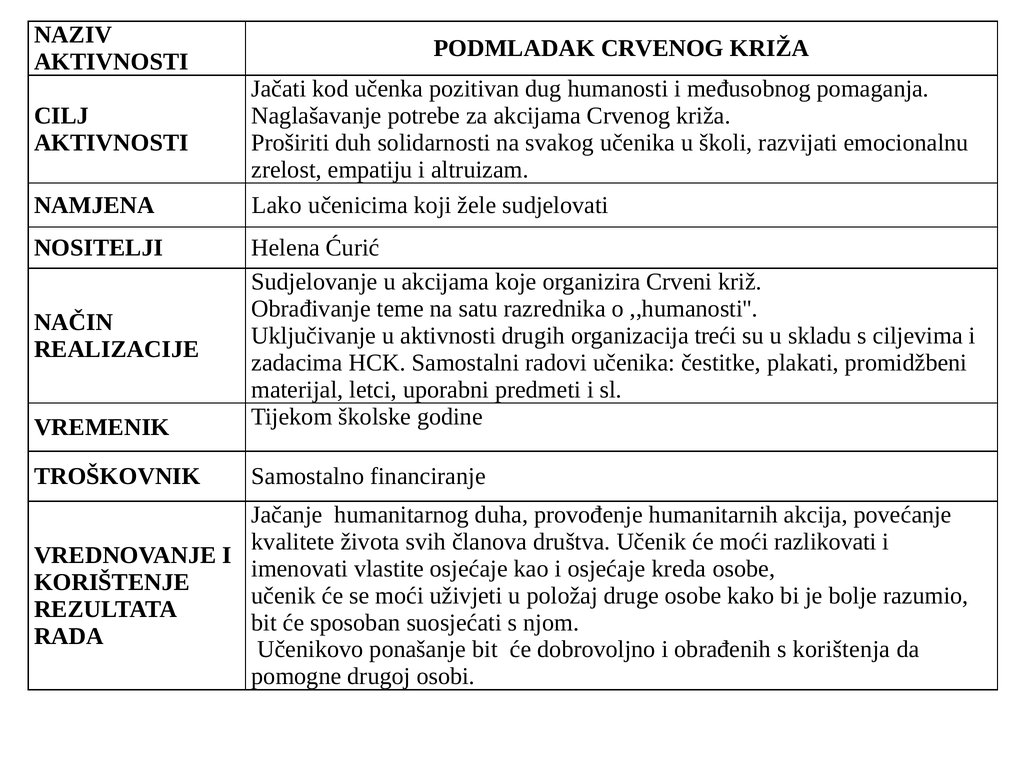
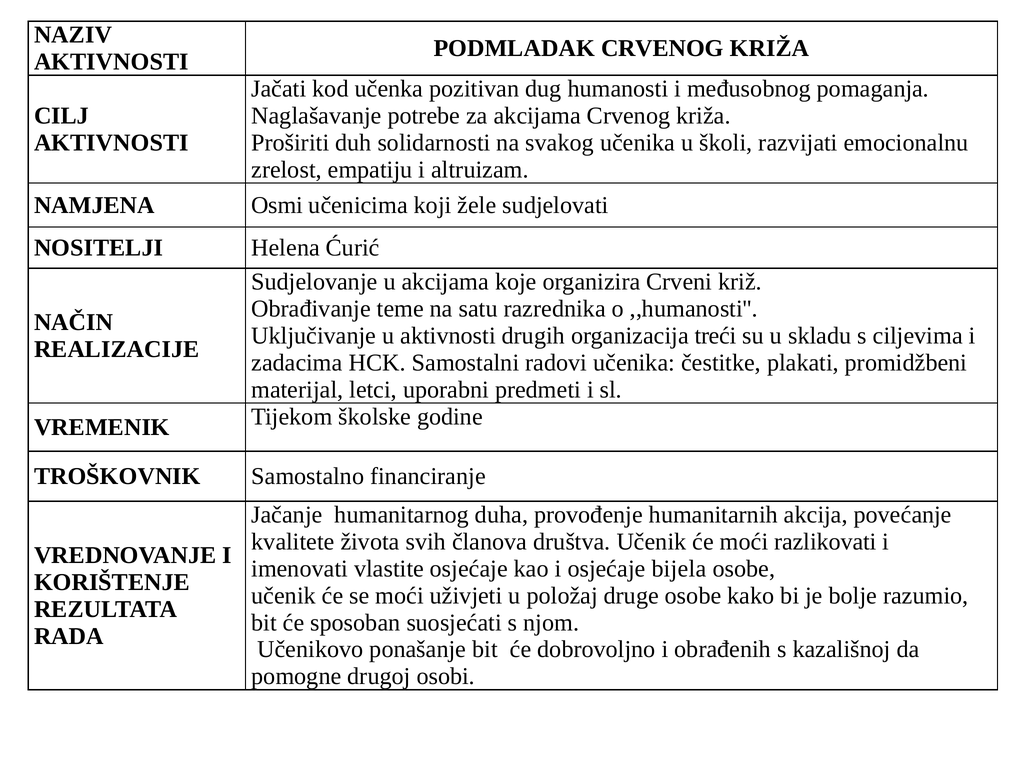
Lako: Lako -> Osmi
kreda: kreda -> bijela
korištenja: korištenja -> kazališnoj
